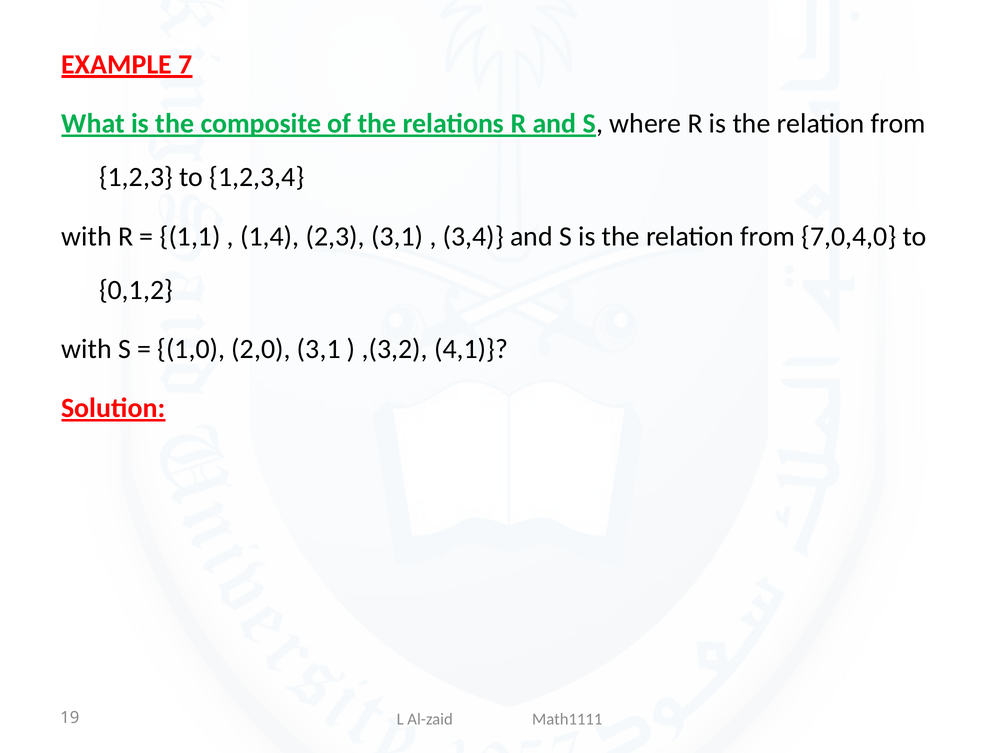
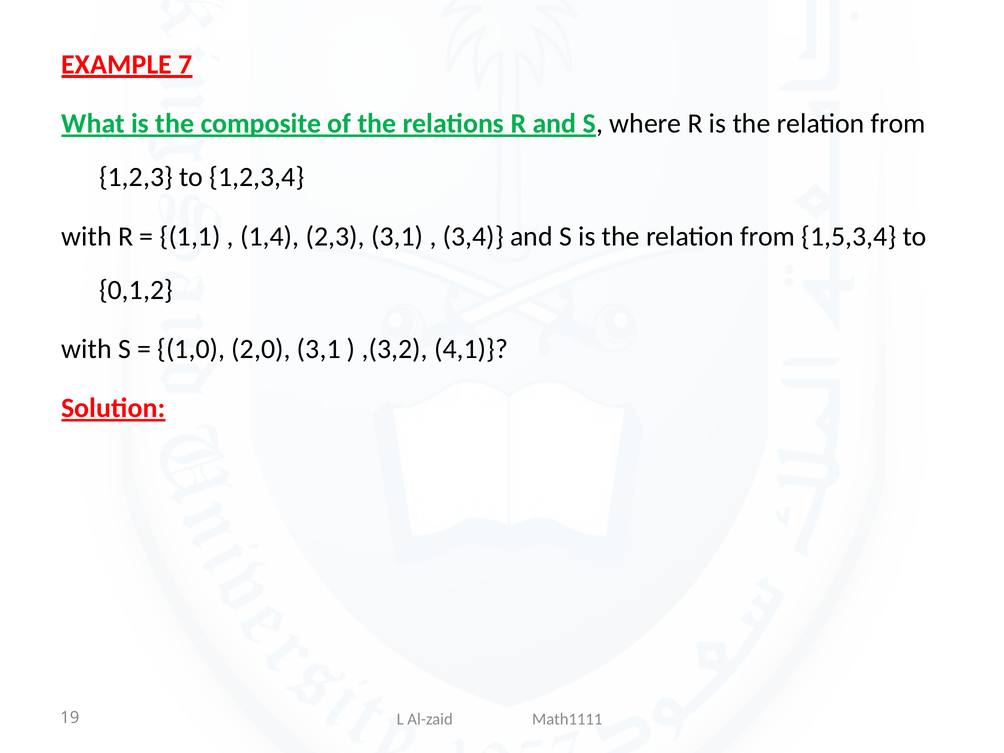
7,0,4,0: 7,0,4,0 -> 1,5,3,4
